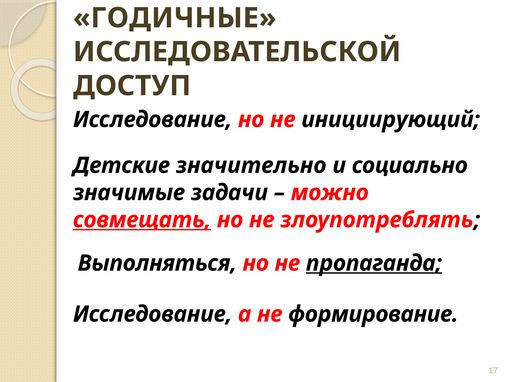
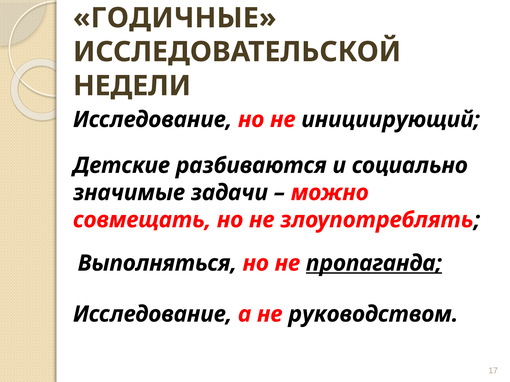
ДОСТУП: ДОСТУП -> НЕДЕЛИ
значительно: значительно -> разбиваются
совмещать underline: present -> none
формирование: формирование -> руководством
